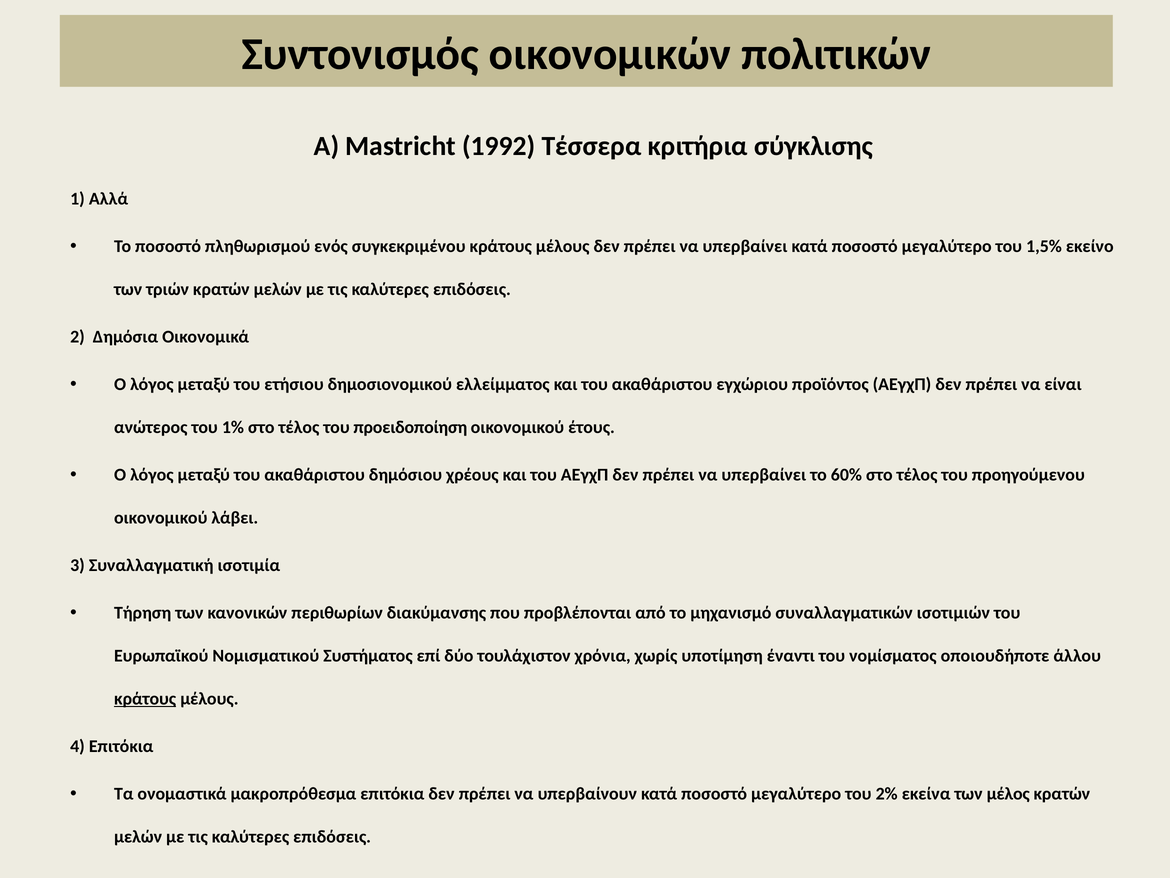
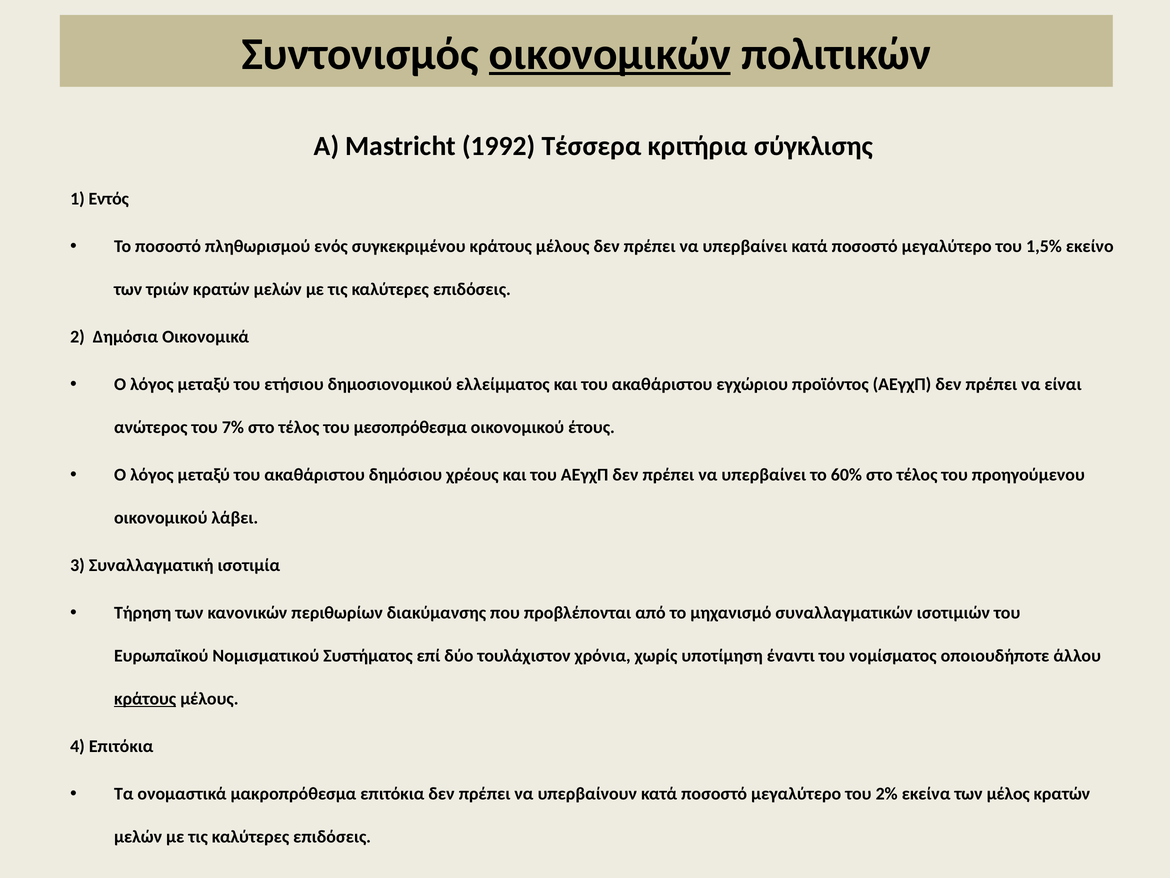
οικονομικών underline: none -> present
Αλλά: Αλλά -> Εντός
1%: 1% -> 7%
προειδοποίηση: προειδοποίηση -> μεσοπρόθεσμα
